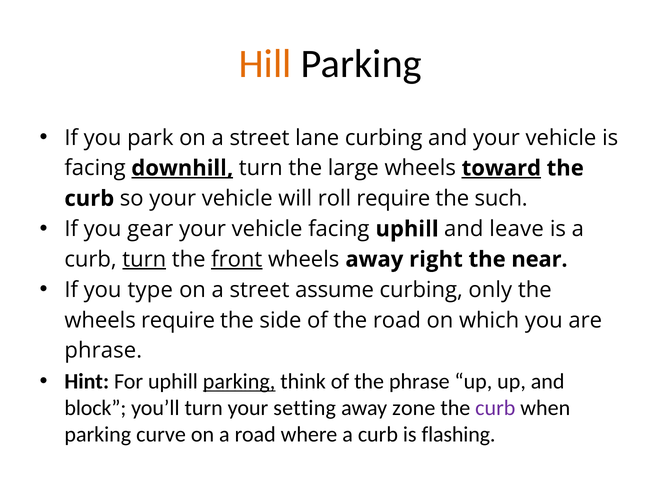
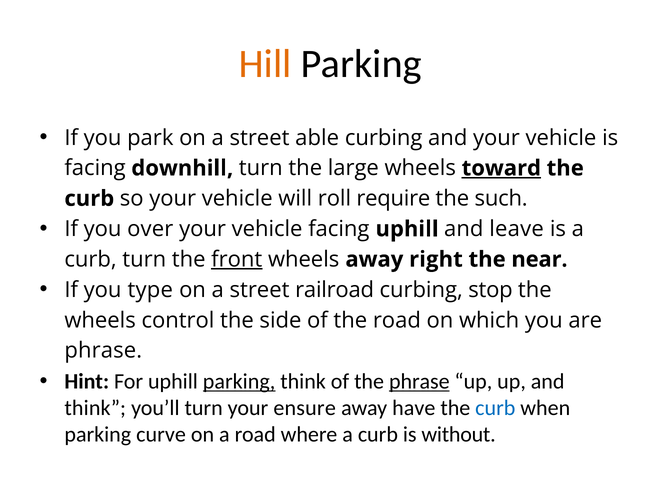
lane: lane -> able
downhill underline: present -> none
gear: gear -> over
turn at (144, 259) underline: present -> none
assume: assume -> railroad
only: only -> stop
wheels require: require -> control
phrase at (419, 381) underline: none -> present
block at (95, 408): block -> think
setting: setting -> ensure
zone: zone -> have
curb at (495, 408) colour: purple -> blue
flashing: flashing -> without
